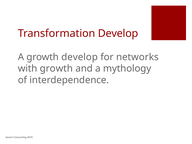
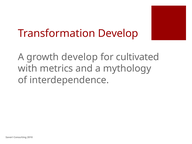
networks: networks -> cultivated
with growth: growth -> metrics
